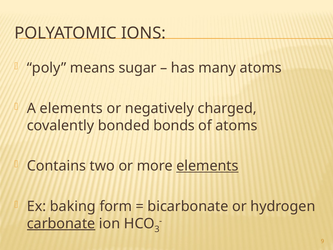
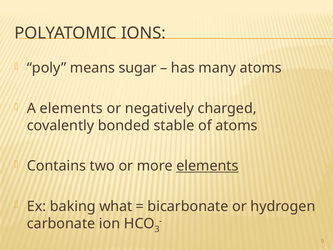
bonds: bonds -> stable
form: form -> what
carbonate underline: present -> none
